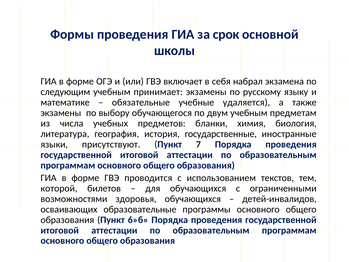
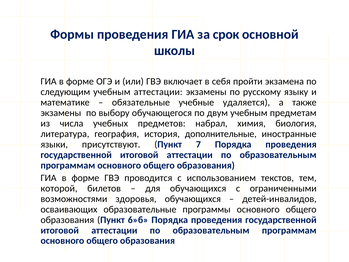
набрал: набрал -> пройти
учебным принимает: принимает -> аттестации
бланки: бланки -> набрал
государственные: государственные -> дополнительные
